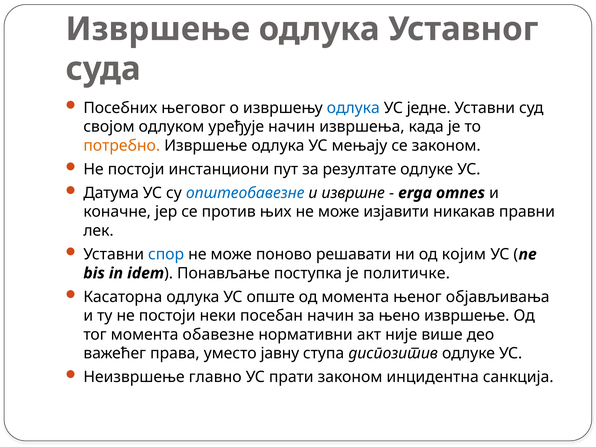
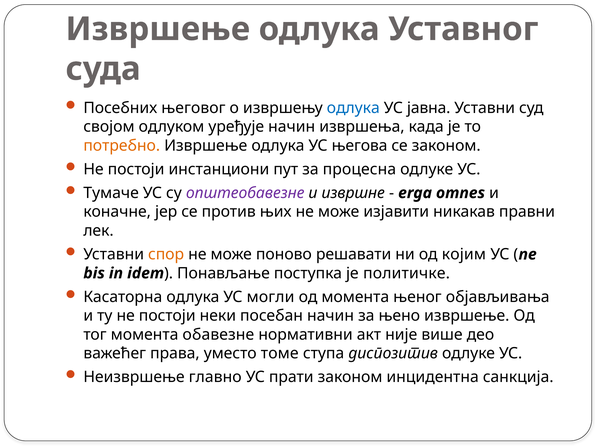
једне: једне -> јавна
мењају: мењају -> његова
резултате: резултате -> процесна
Датума: Датума -> Тумаче
општеобавезне colour: blue -> purple
спор colour: blue -> orange
опште: опште -> могли
јавну: јавну -> томе
